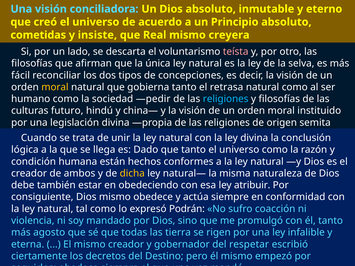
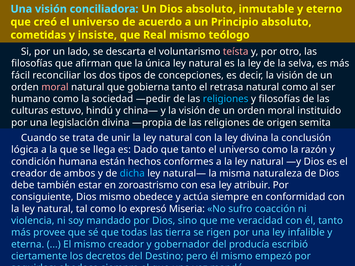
creyera: creyera -> teólogo
moral at (55, 87) colour: yellow -> pink
futuro: futuro -> estuvo
dicha colour: yellow -> light blue
obedeciendo: obedeciendo -> zoroastrismo
Podrán: Podrán -> Miseria
promulgó: promulgó -> veracidad
agosto: agosto -> provee
respetar: respetar -> producía
